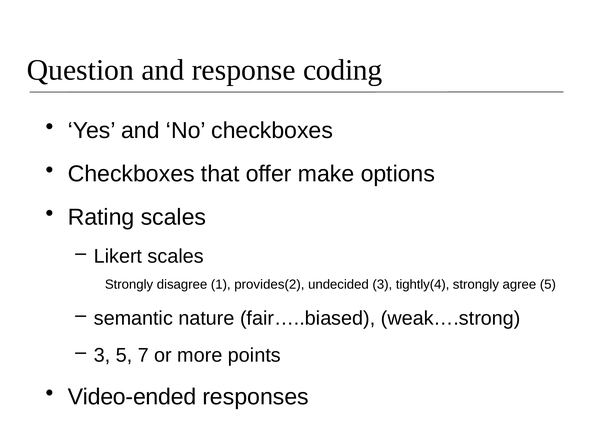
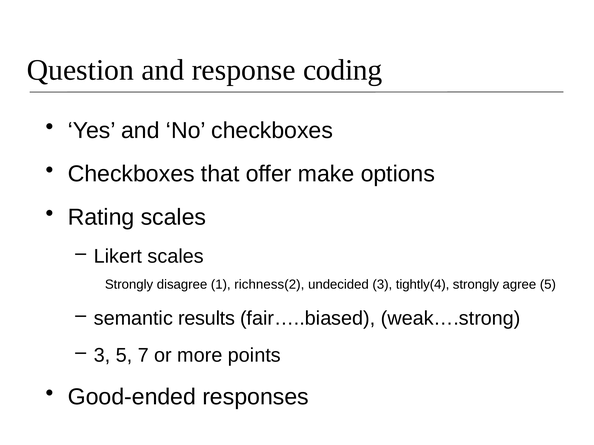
provides(2: provides(2 -> richness(2
nature: nature -> results
Video-ended: Video-ended -> Good-ended
